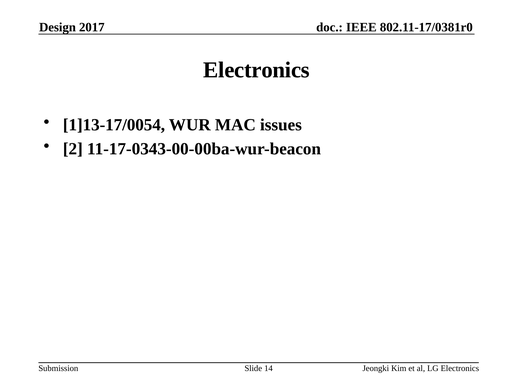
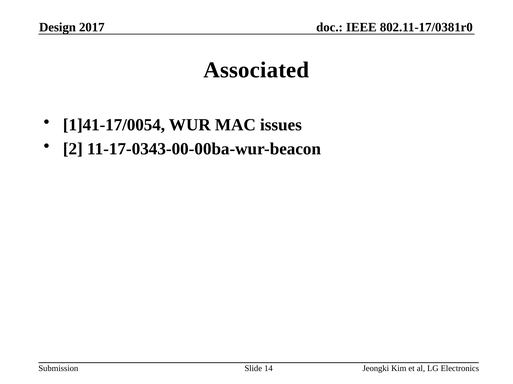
Electronics at (257, 70): Electronics -> Associated
1]13-17/0054: 1]13-17/0054 -> 1]41-17/0054
